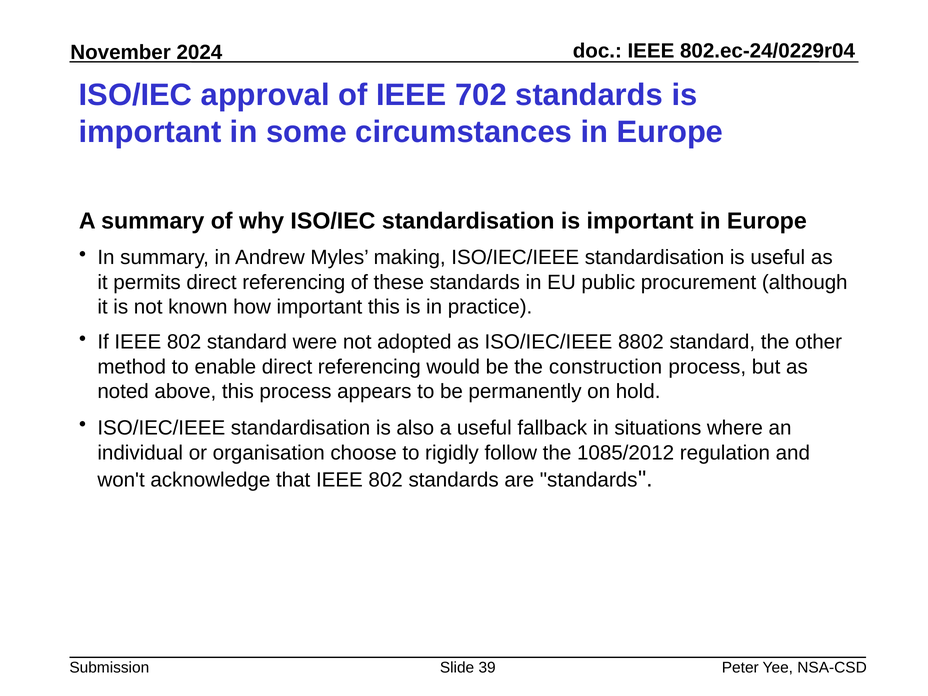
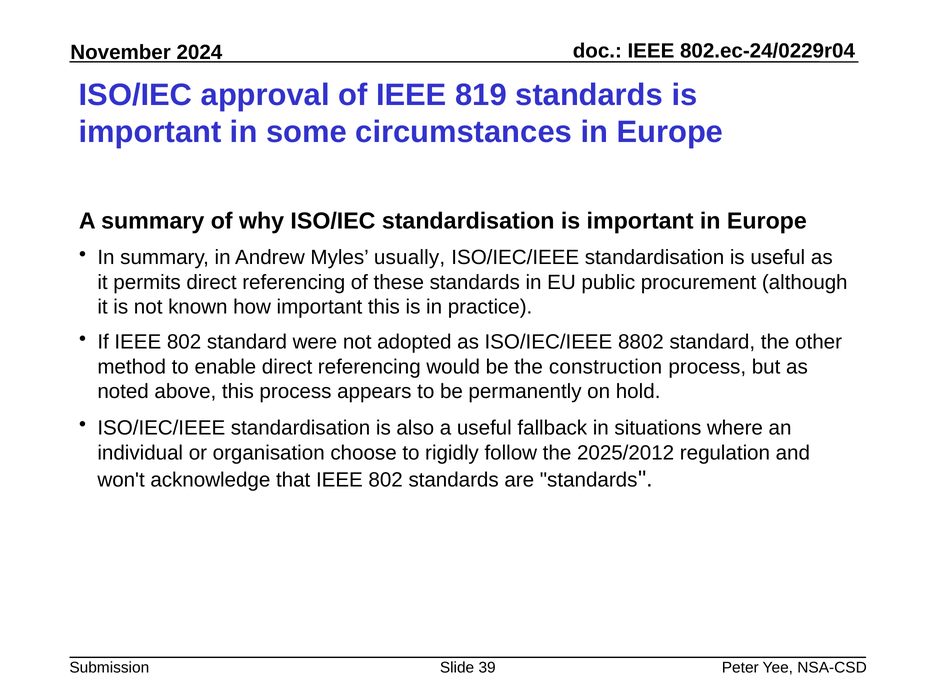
702: 702 -> 819
making: making -> usually
1085/2012: 1085/2012 -> 2025/2012
